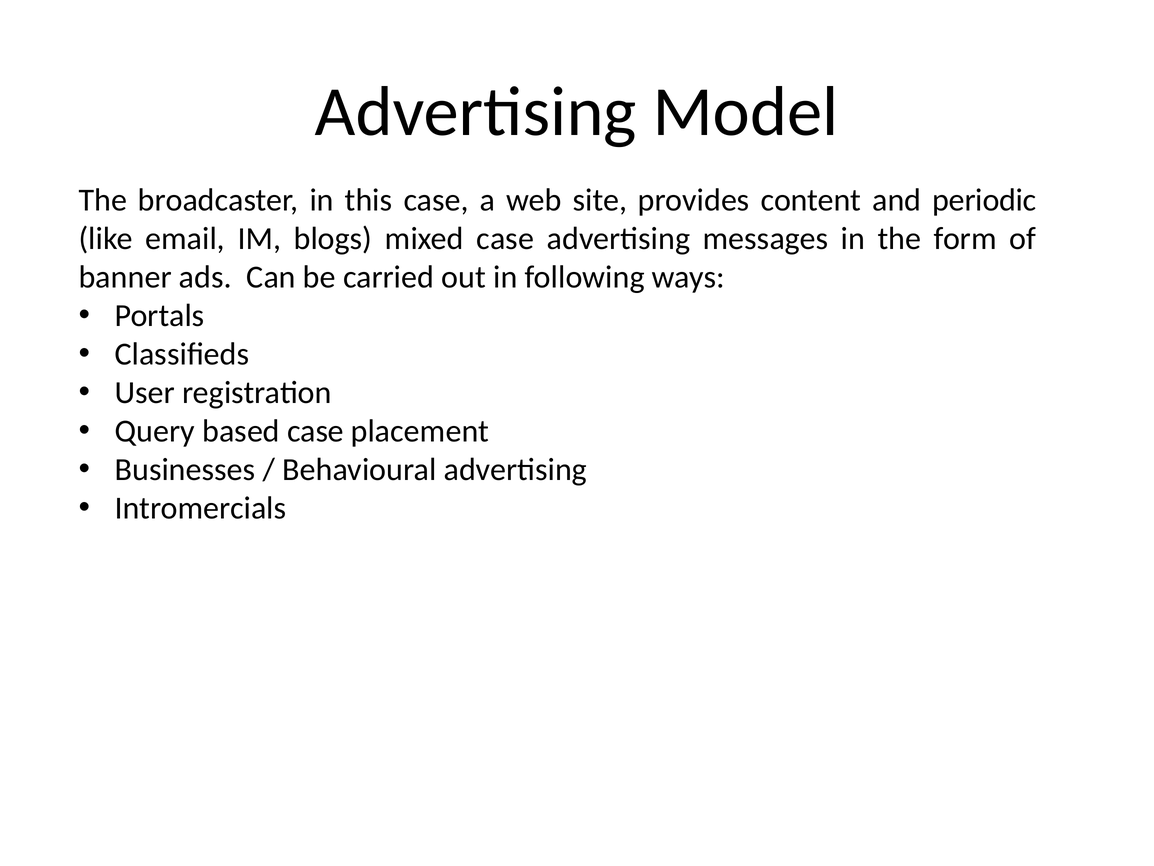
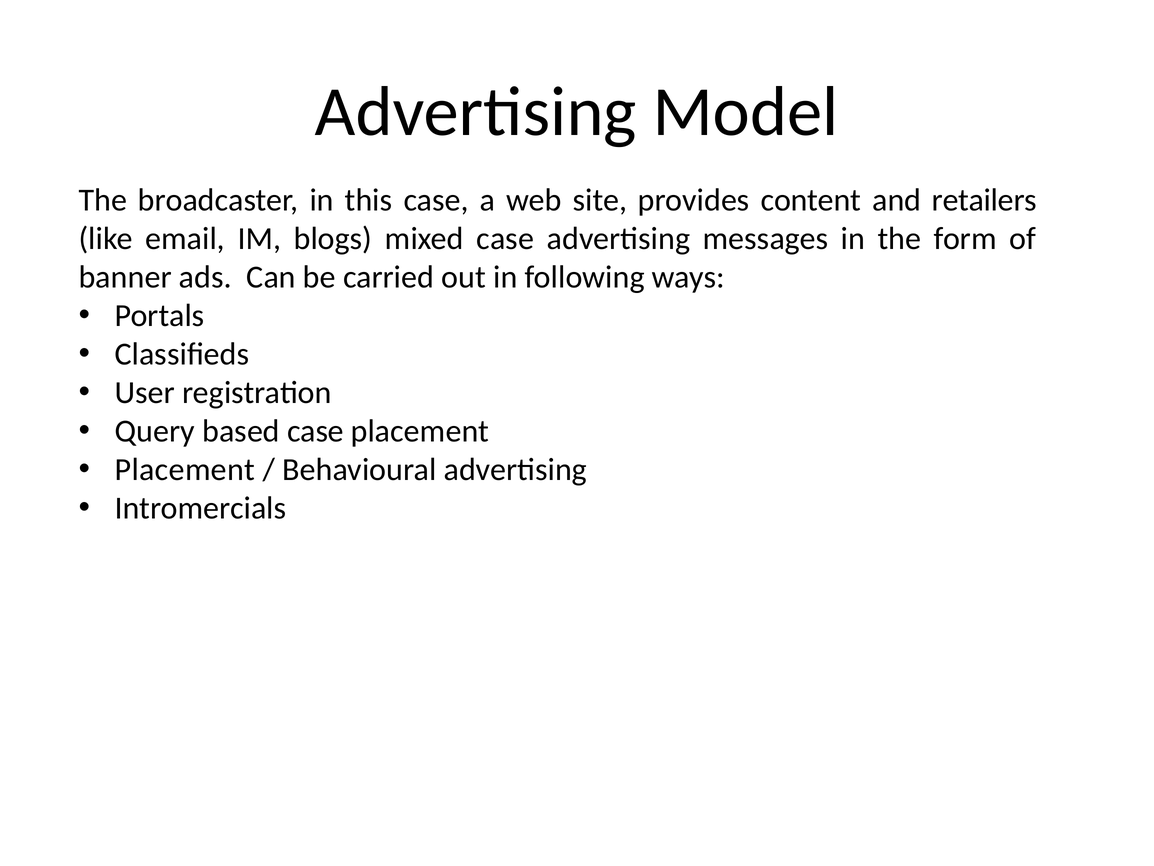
periodic: periodic -> retailers
Businesses at (185, 470): Businesses -> Placement
